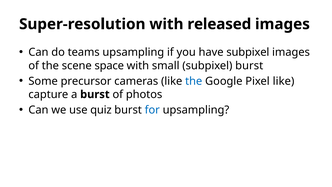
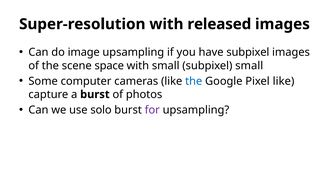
teams: teams -> image
subpixel burst: burst -> small
precursor: precursor -> computer
quiz: quiz -> solo
for colour: blue -> purple
